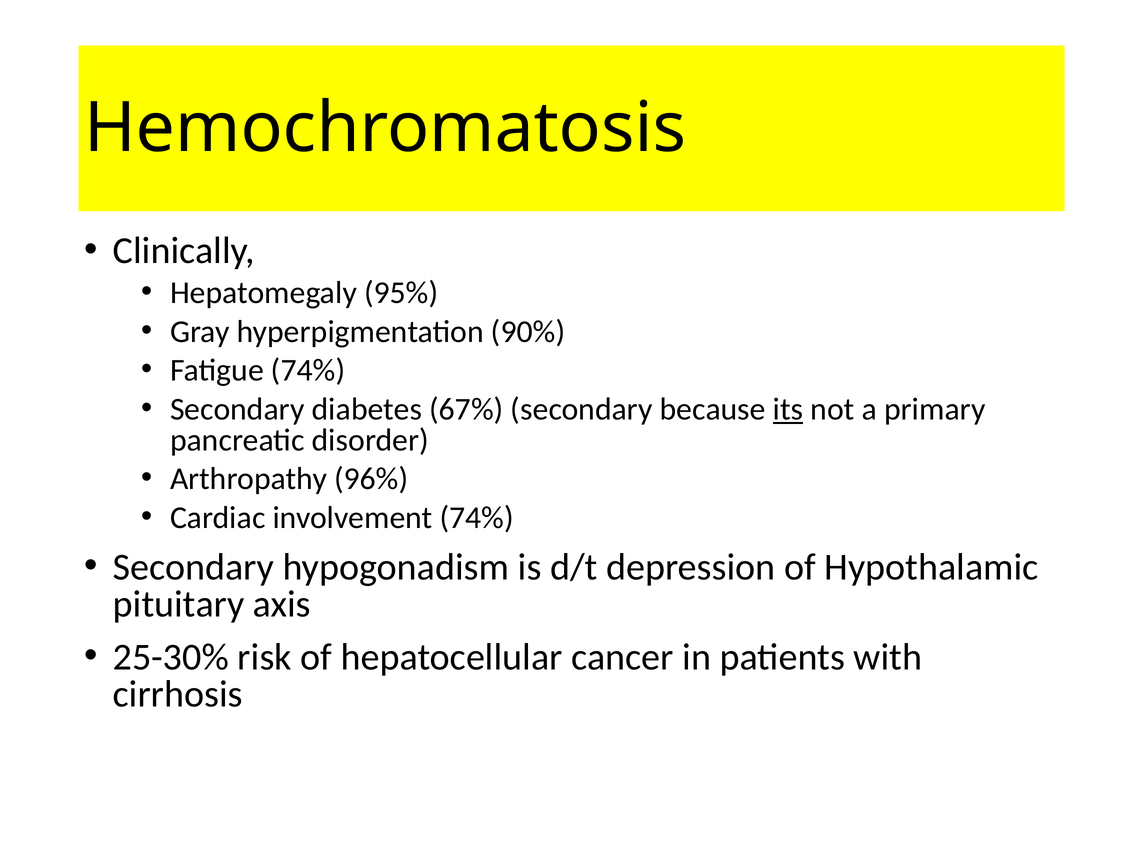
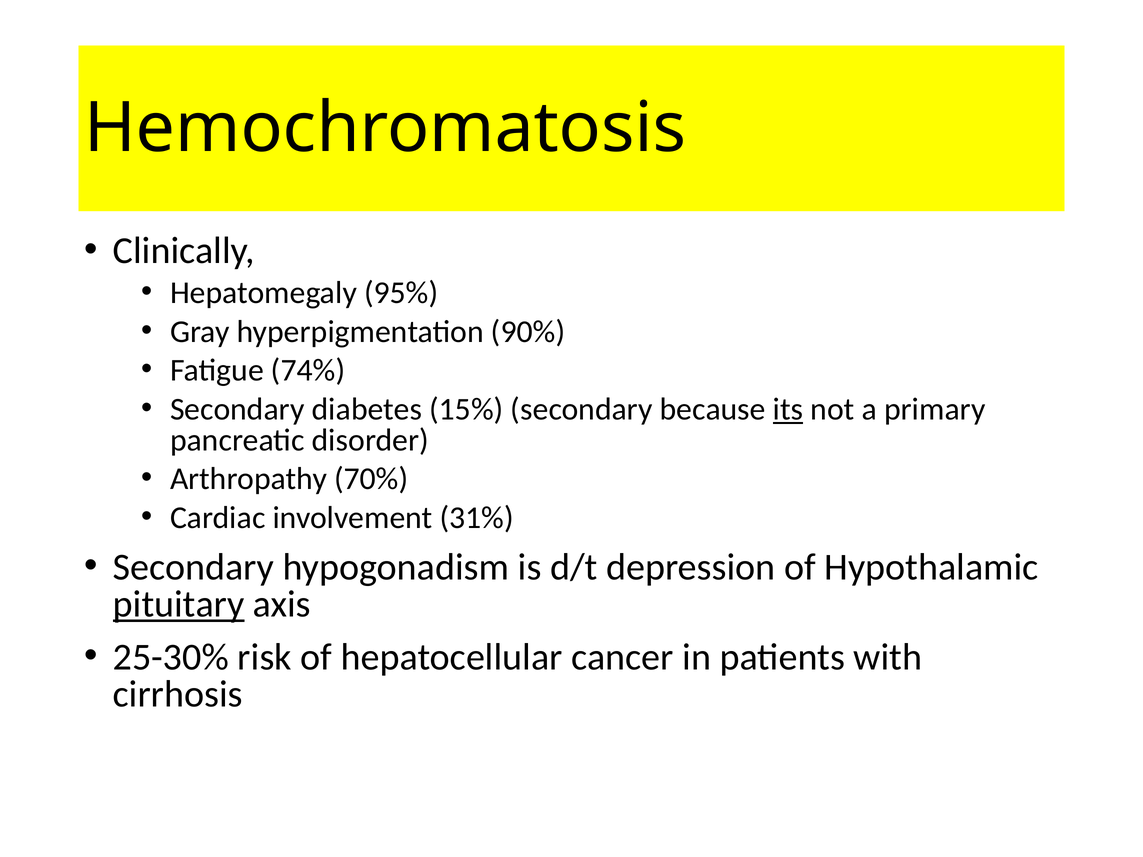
67%: 67% -> 15%
96%: 96% -> 70%
involvement 74%: 74% -> 31%
pituitary underline: none -> present
